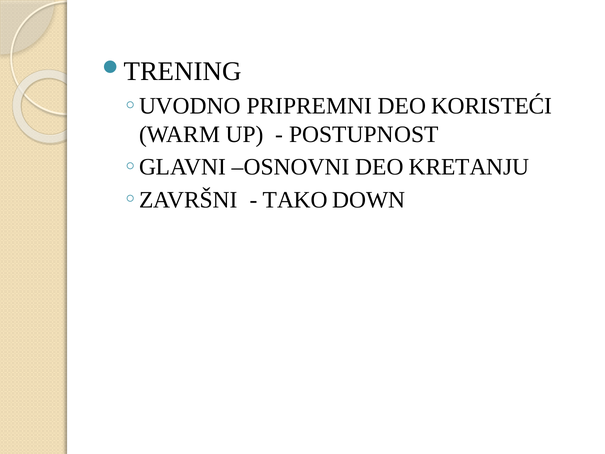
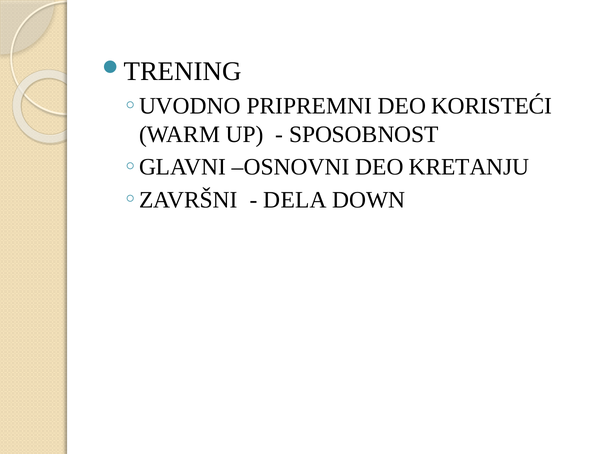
POSTUPNOST: POSTUPNOST -> SPOSOBNOST
TAKO: TAKO -> DELA
